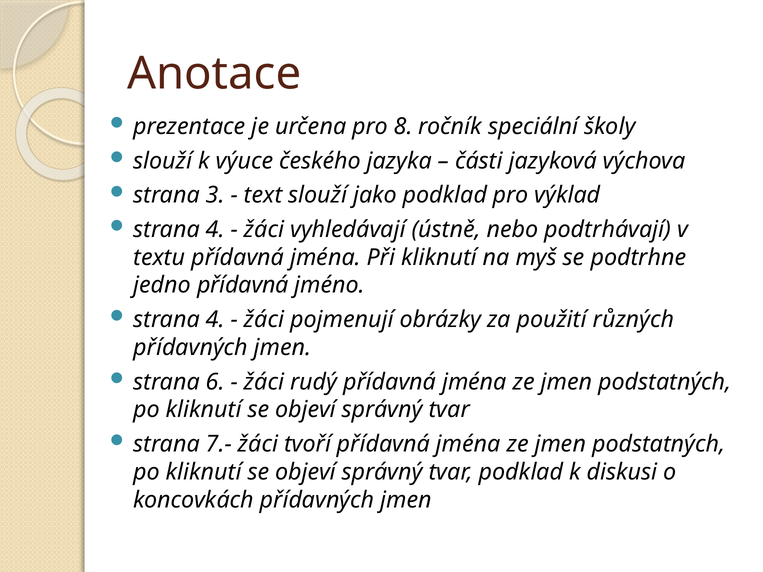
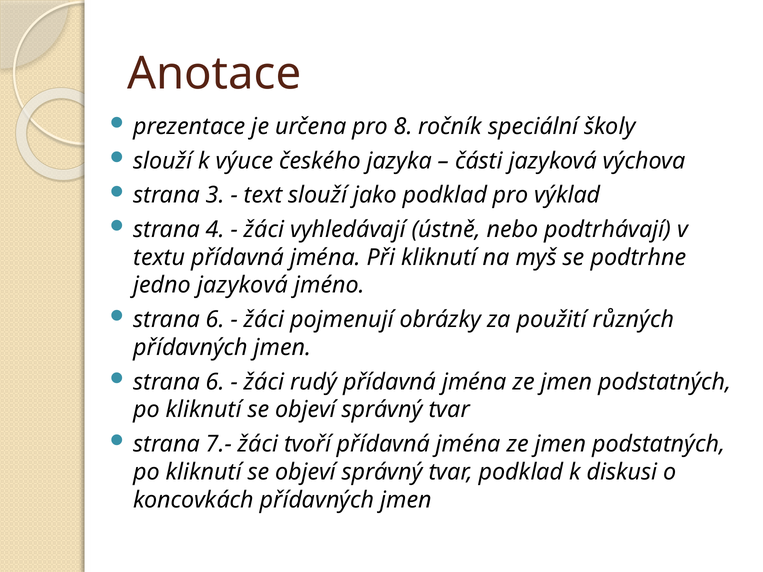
jedno přídavná: přídavná -> jazyková
4 at (215, 320): 4 -> 6
